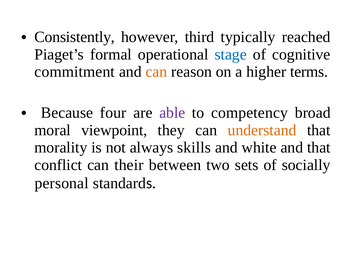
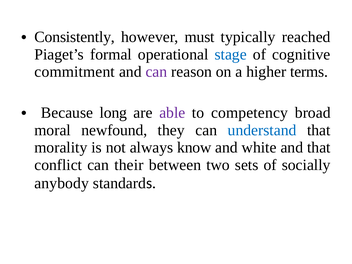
third: third -> must
can at (156, 72) colour: orange -> purple
four: four -> long
viewpoint: viewpoint -> newfound
understand colour: orange -> blue
skills: skills -> know
personal: personal -> anybody
